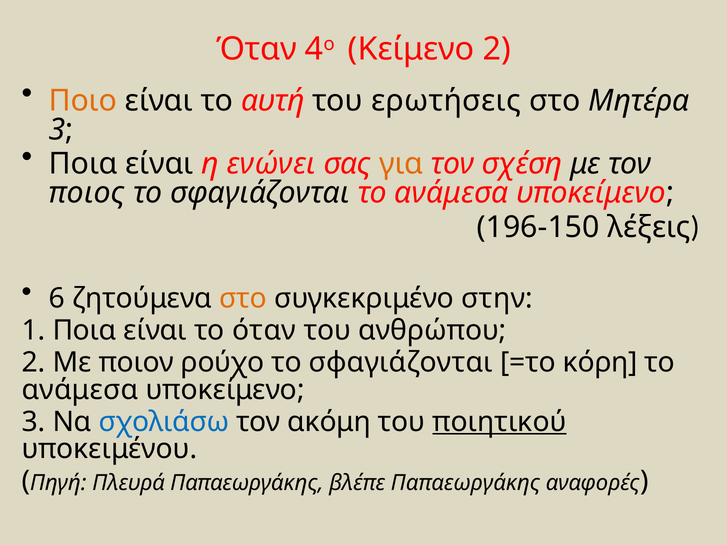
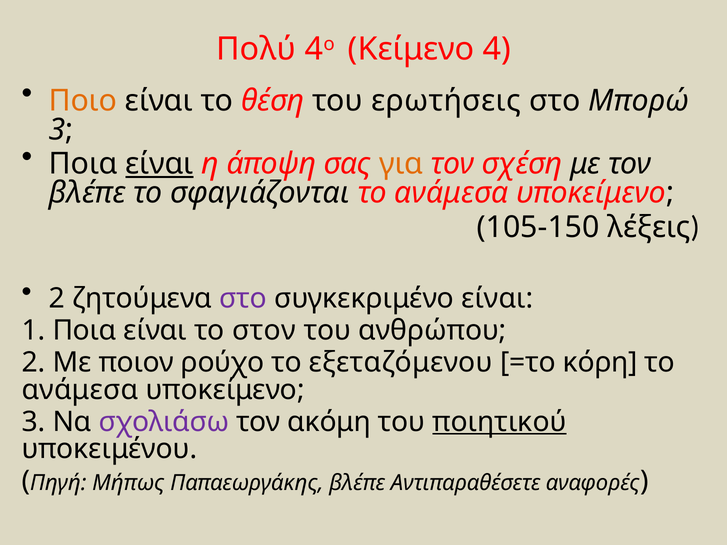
Όταν at (256, 49): Όταν -> Πολύ
Κείμενο 2: 2 -> 4
αυτή: αυτή -> θέση
Μητέρα: Μητέρα -> Μπορώ
είναι at (159, 164) underline: none -> present
ενώνει: ενώνει -> άποψη
ποιος at (87, 193): ποιος -> βλέπε
196-150: 196-150 -> 105-150
6 at (57, 299): 6 -> 2
στο at (243, 299) colour: orange -> purple
συγκεκριμένο στην: στην -> είναι
το όταν: όταν -> στον
σφαγιάζονται at (401, 363): σφαγιάζονται -> εξεταζόμενου
σχολιάσω colour: blue -> purple
Πλευρά: Πλευρά -> Μήπως
βλέπε Παπαεωργάκης: Παπαεωργάκης -> Αντιπαραθέσετε
